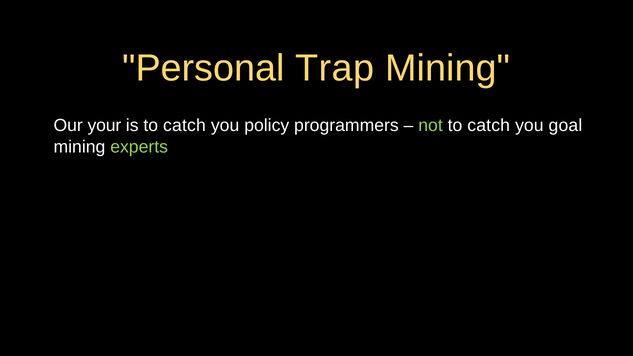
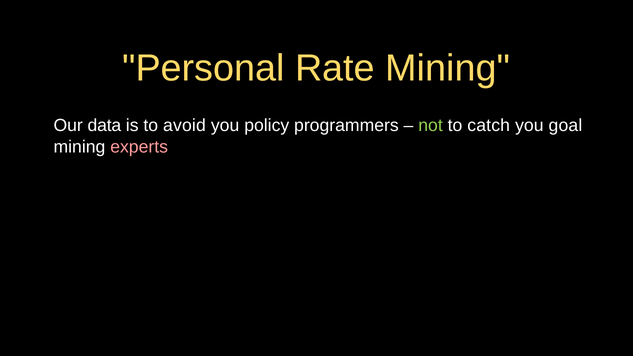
Trap: Trap -> Rate
your: your -> data
is to catch: catch -> avoid
experts colour: light green -> pink
